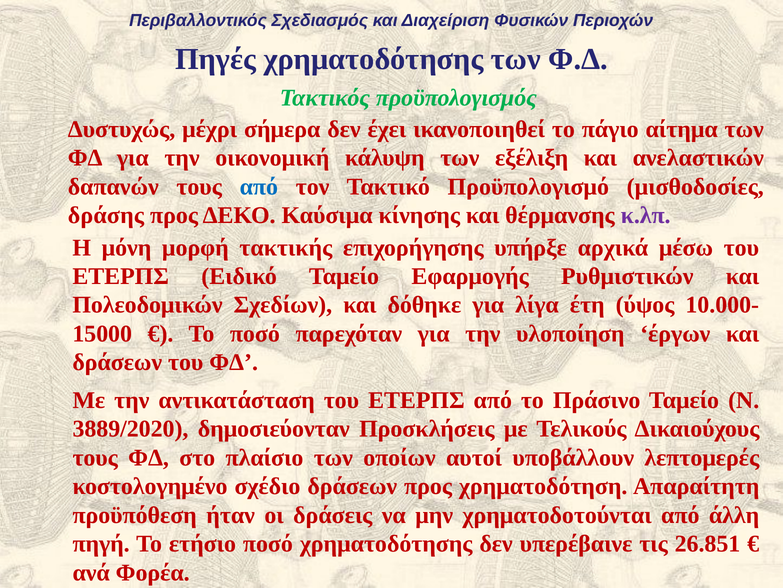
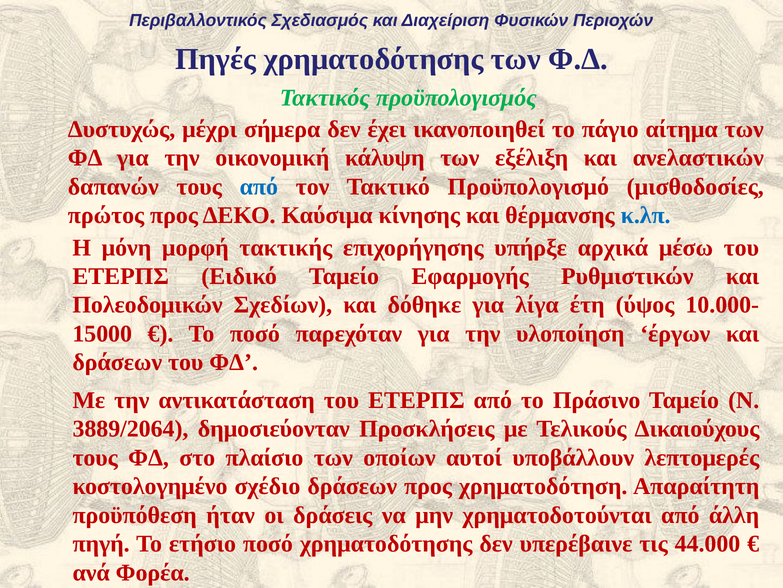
δράσης: δράσης -> πρώτος
κ.λπ colour: purple -> blue
3889/2020: 3889/2020 -> 3889/2064
26.851: 26.851 -> 44.000
